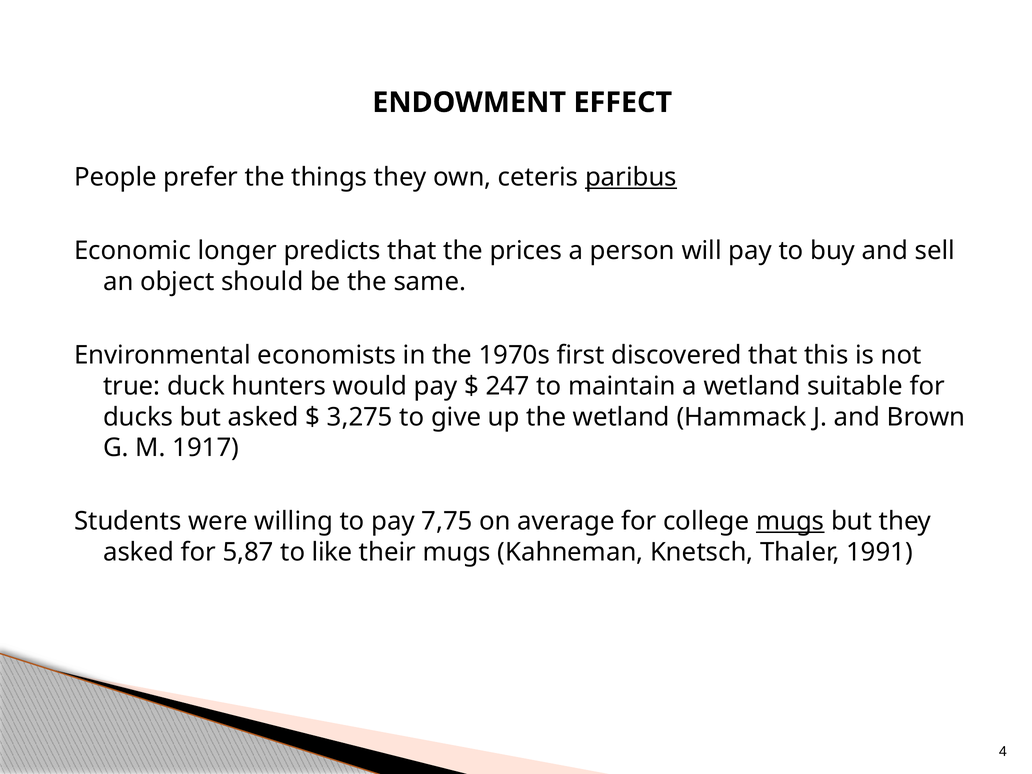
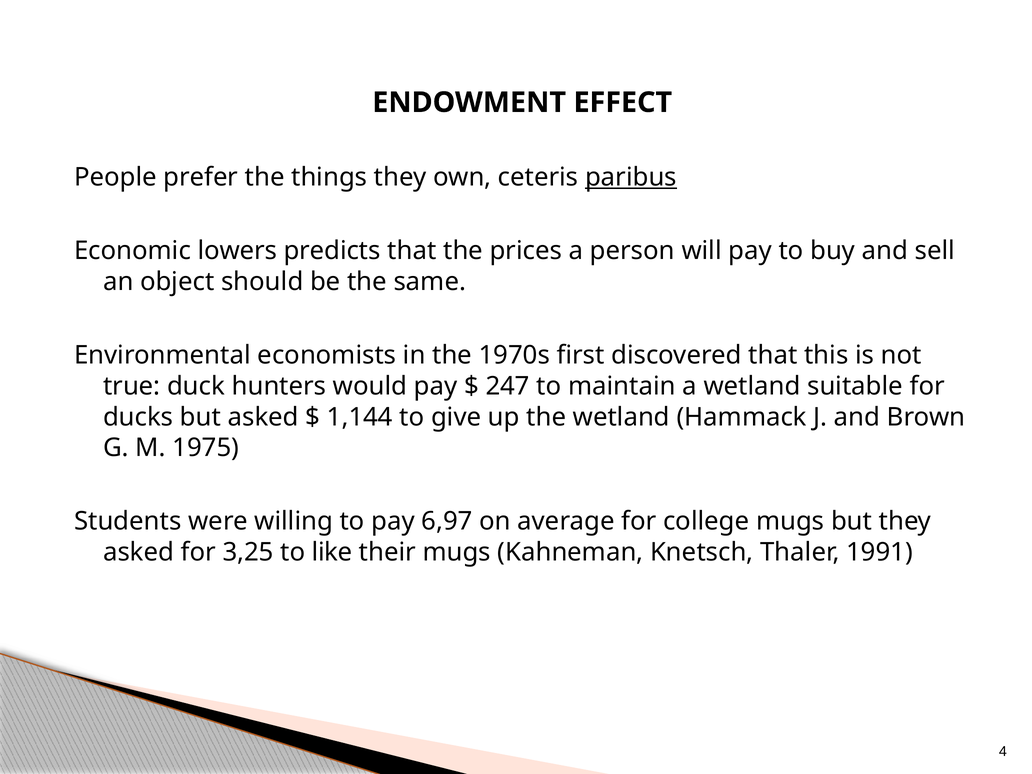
longer: longer -> lowers
3,275: 3,275 -> 1,144
1917: 1917 -> 1975
7,75: 7,75 -> 6,97
mugs at (790, 521) underline: present -> none
5,87: 5,87 -> 3,25
